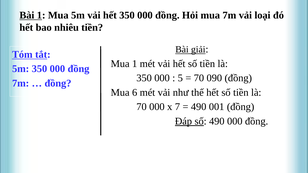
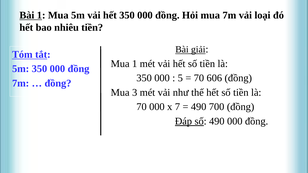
090: 090 -> 606
6: 6 -> 3
001: 001 -> 700
